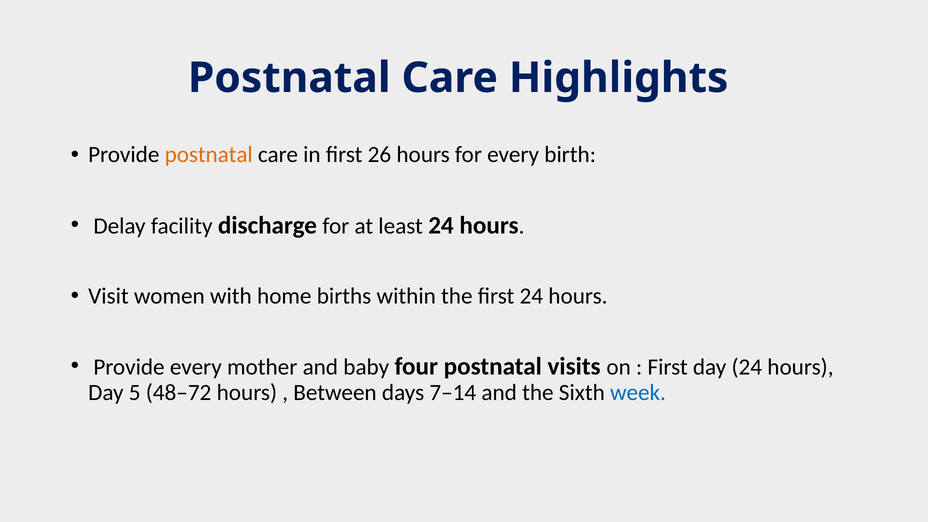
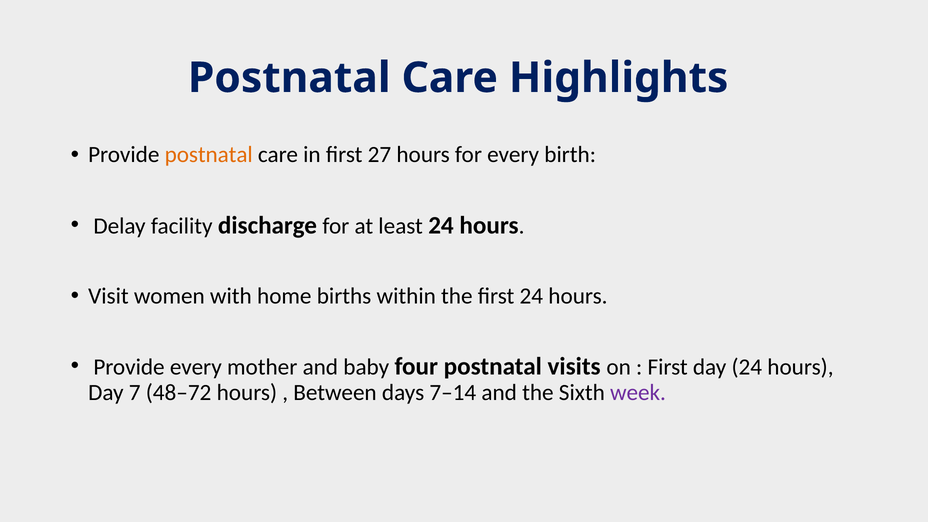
26: 26 -> 27
5: 5 -> 7
week colour: blue -> purple
